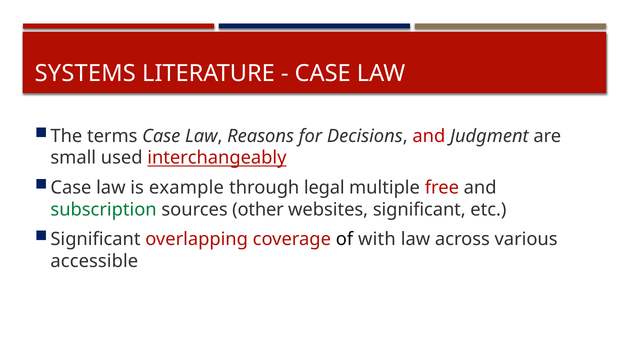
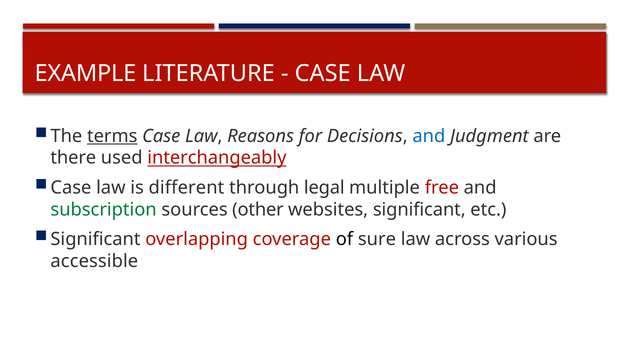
SYSTEMS: SYSTEMS -> EXAMPLE
terms underline: none -> present
and at (429, 136) colour: red -> blue
small: small -> there
example: example -> different
with: with -> sure
